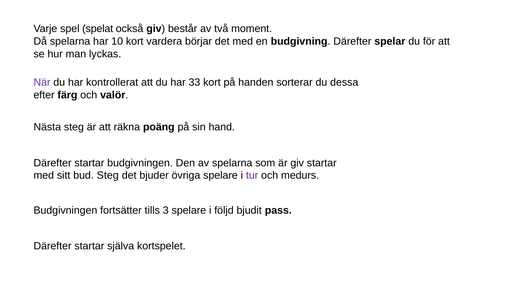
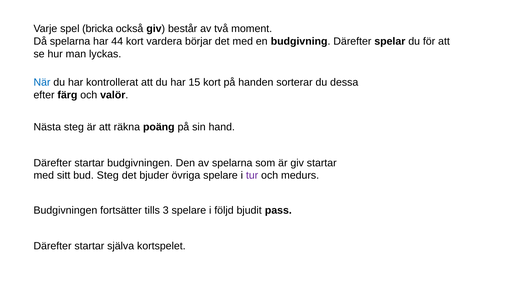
spelat: spelat -> bricka
10: 10 -> 44
När colour: purple -> blue
33: 33 -> 15
